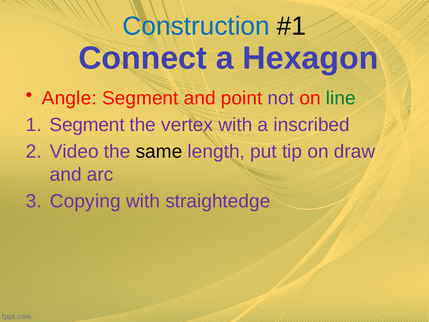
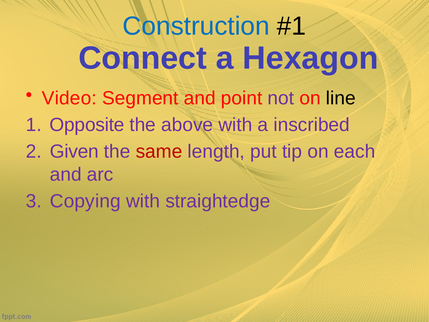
Angle: Angle -> Video
line colour: green -> black
1 Segment: Segment -> Opposite
vertex: vertex -> above
Video: Video -> Given
same colour: black -> red
draw: draw -> each
